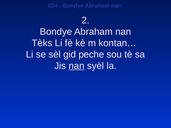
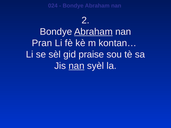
Abraham at (93, 32) underline: none -> present
Tèks: Tèks -> Pran
peche: peche -> praise
